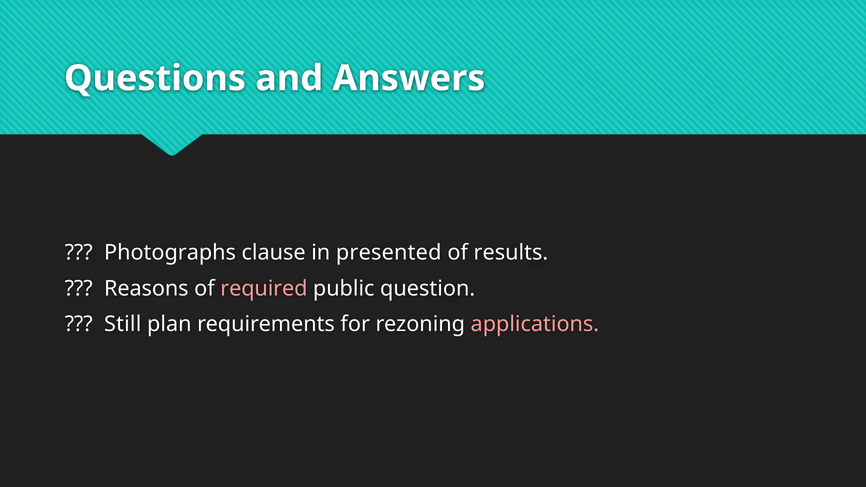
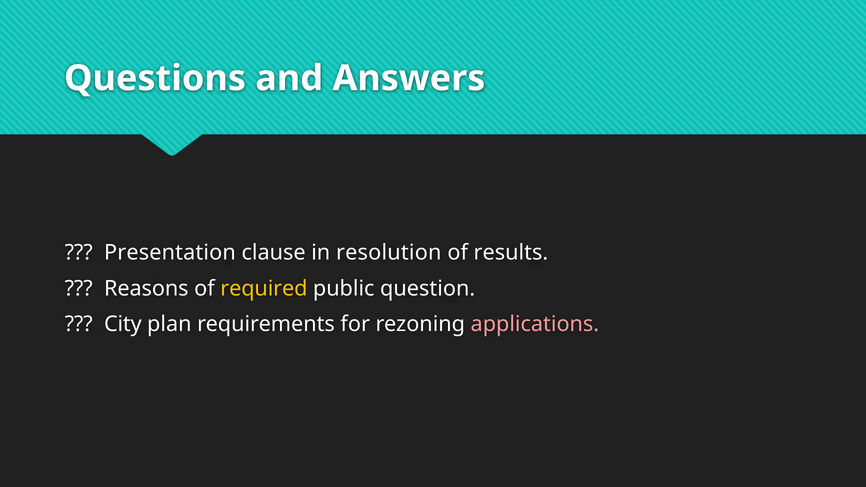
Photographs: Photographs -> Presentation
presented: presented -> resolution
required colour: pink -> yellow
Still: Still -> City
